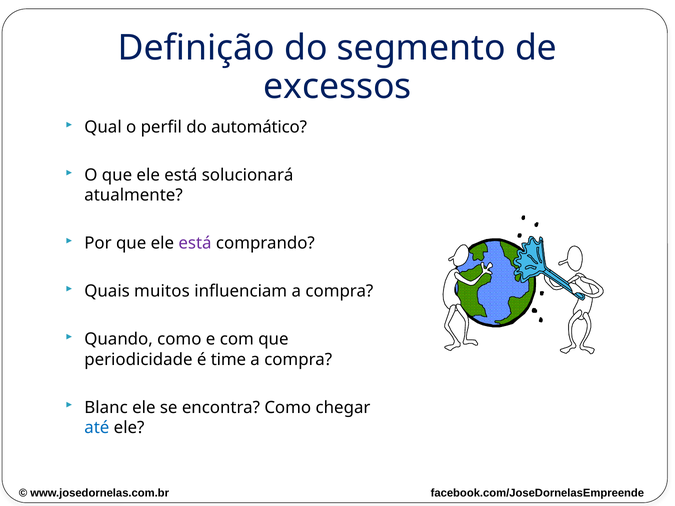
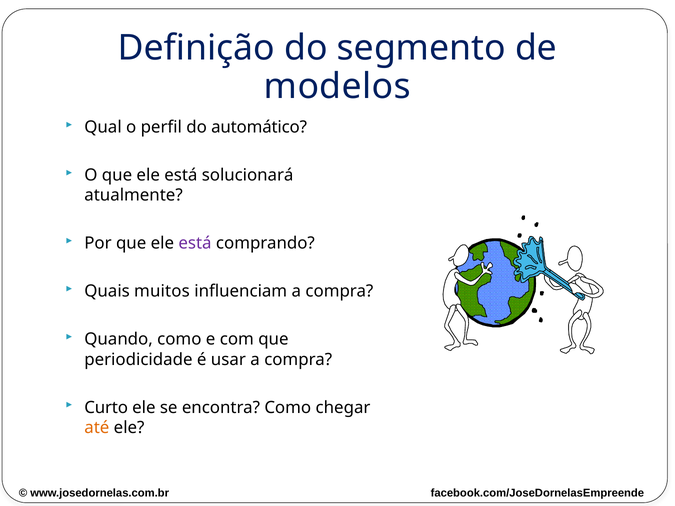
excessos: excessos -> modelos
time: time -> usar
Blanc: Blanc -> Curto
até colour: blue -> orange
